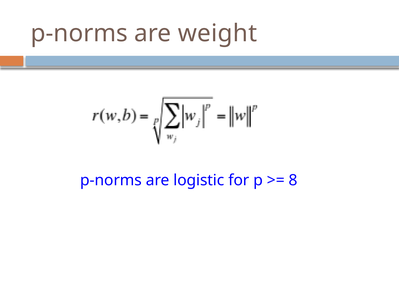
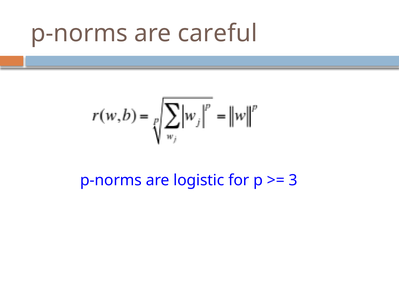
weight: weight -> careful
8: 8 -> 3
